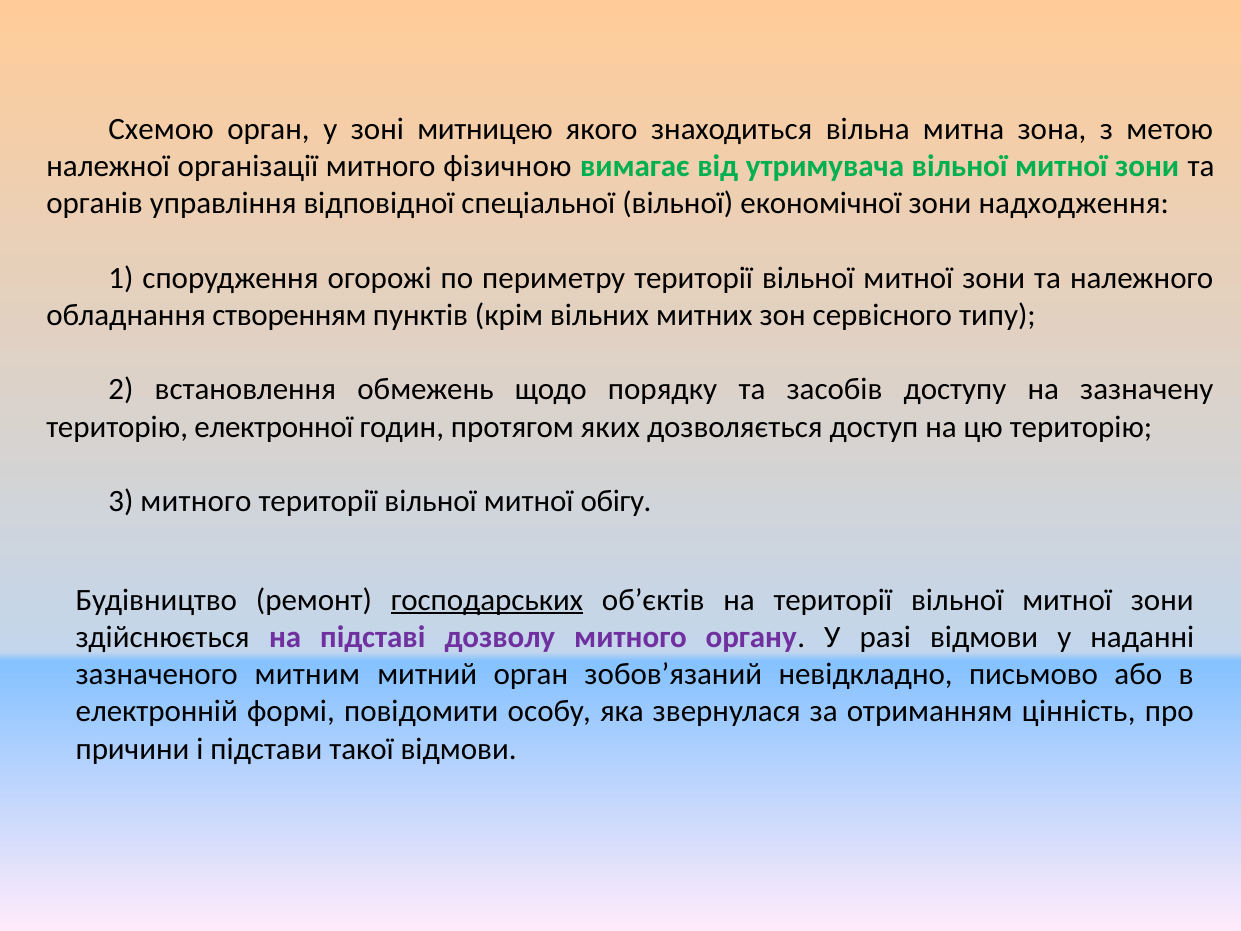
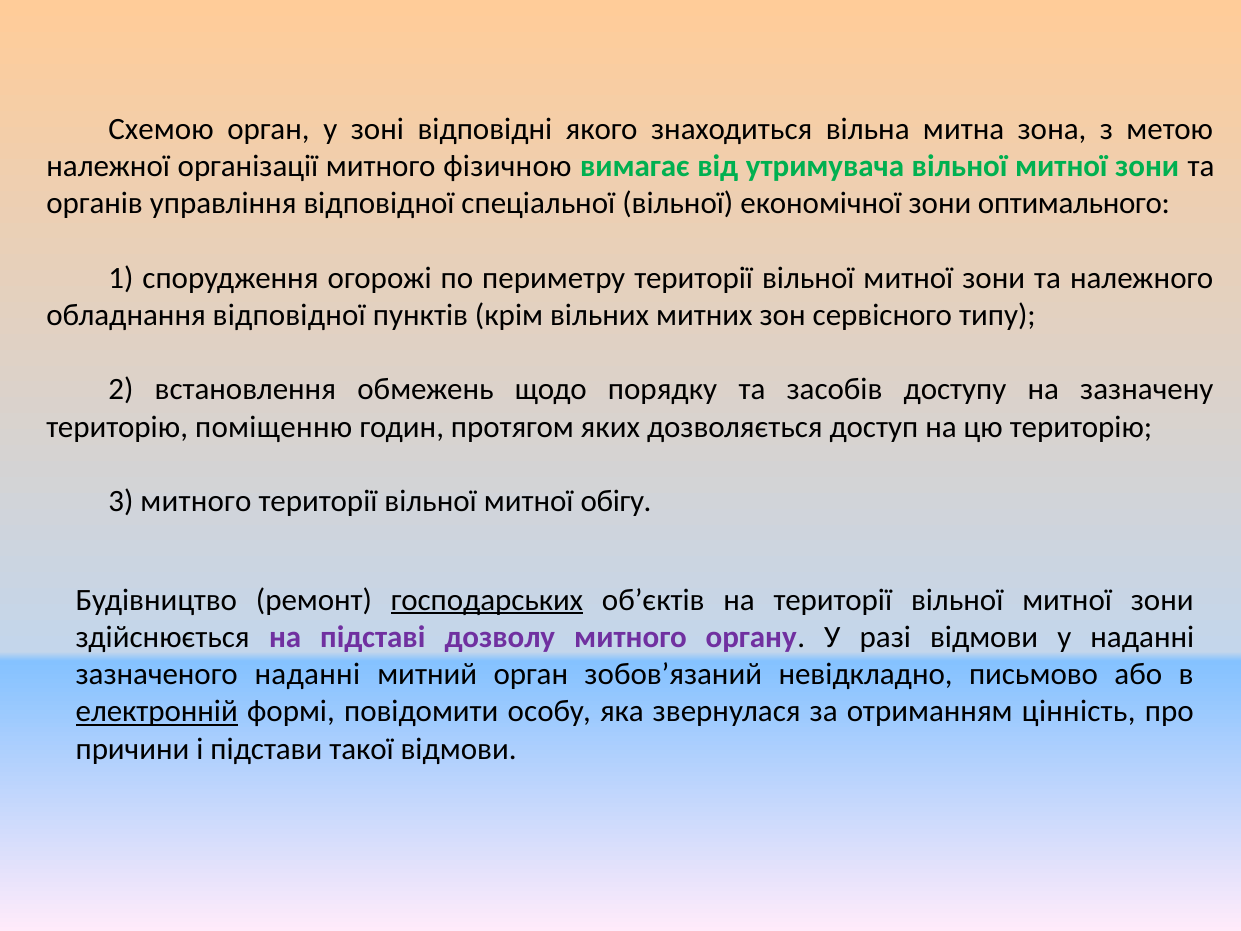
митницею: митницею -> відповідні
надходження: надходження -> оптимального
обладнання створенням: створенням -> відповідної
електронної: електронної -> поміщенню
зазначеного митним: митним -> наданні
електронній underline: none -> present
